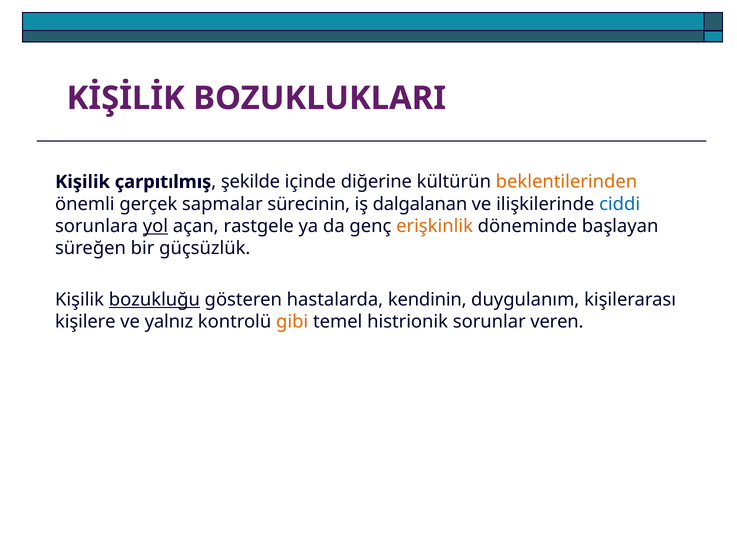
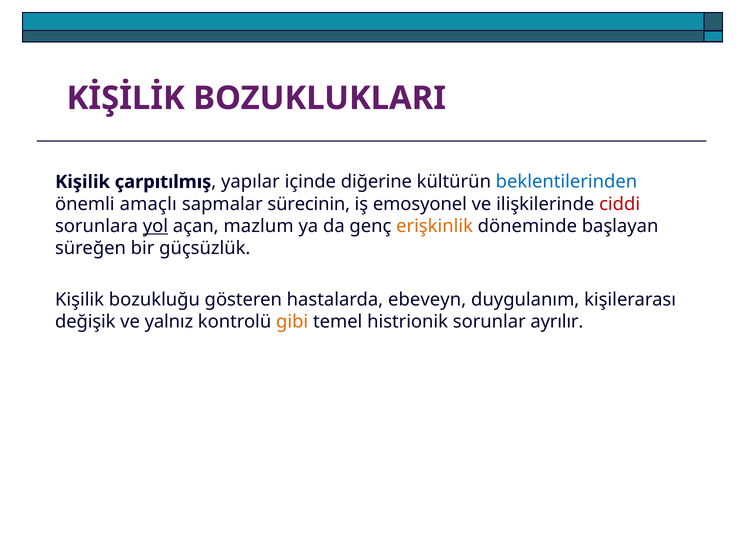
şekilde: şekilde -> yapılar
beklentilerinden colour: orange -> blue
gerçek: gerçek -> amaçlı
dalgalanan: dalgalanan -> emosyonel
ciddi colour: blue -> red
rastgele: rastgele -> mazlum
bozukluğu underline: present -> none
kendinin: kendinin -> ebeveyn
kişilere: kişilere -> değişik
veren: veren -> ayrılır
